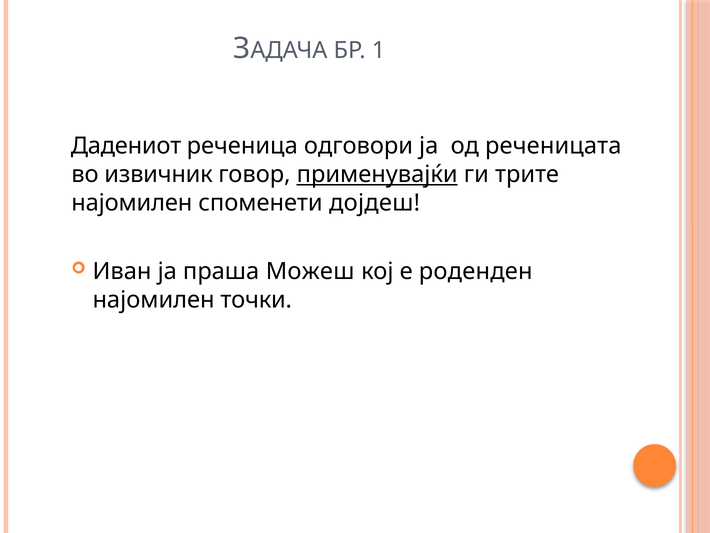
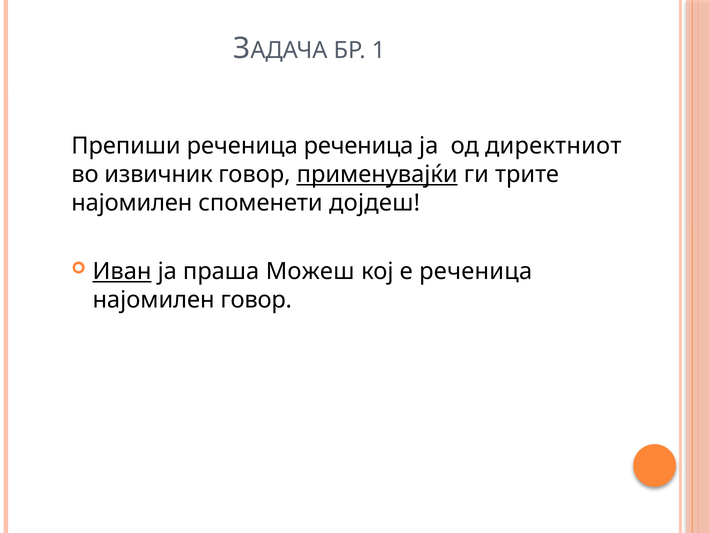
Дадениот: Дадениот -> Препиши
реченица одговори: одговори -> реченица
реченицата: реченицата -> директниот
Иван underline: none -> present
е роденден: роденден -> реченица
најомилен точки: точки -> говор
